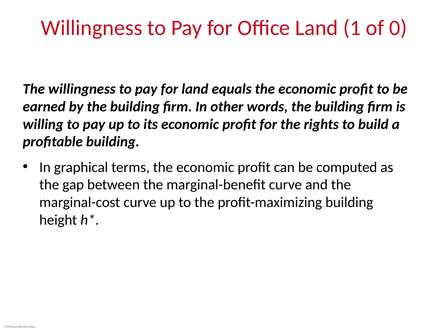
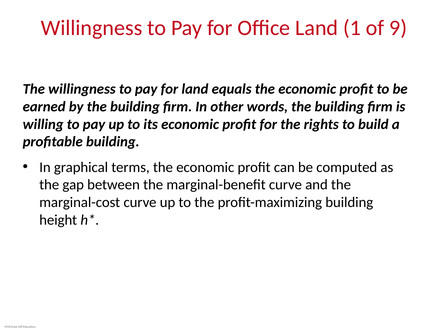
0: 0 -> 9
